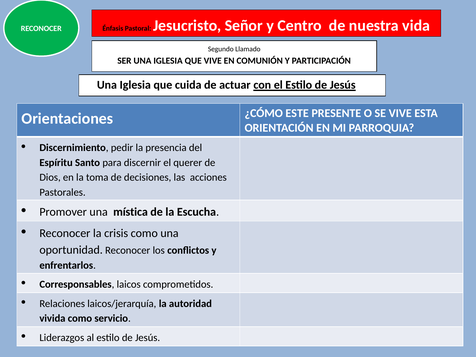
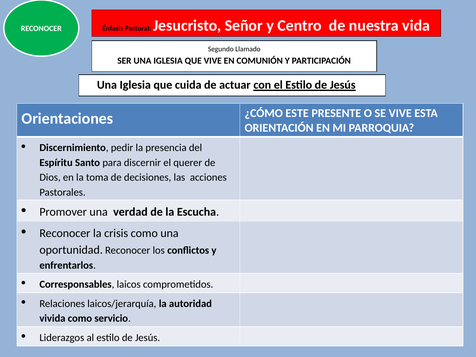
mística: mística -> verdad
